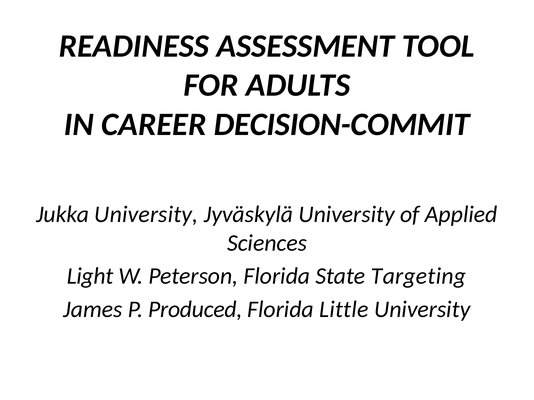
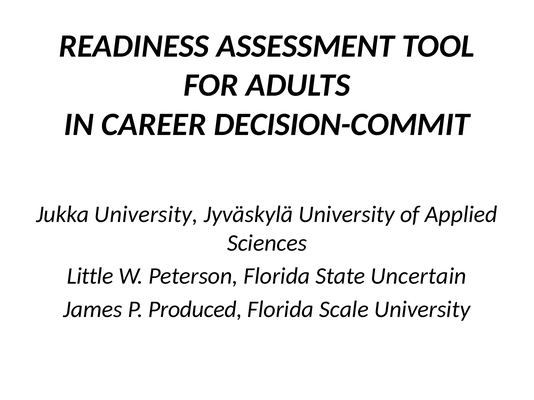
Light: Light -> Little
Targeting: Targeting -> Uncertain
Little: Little -> Scale
